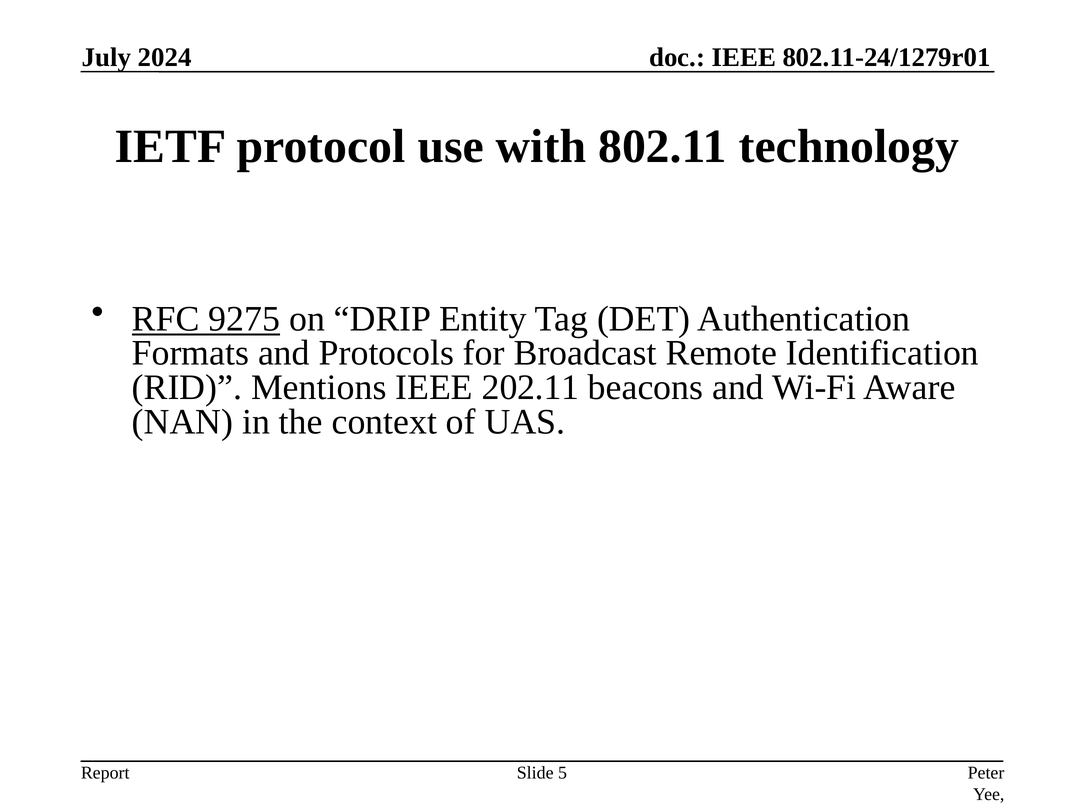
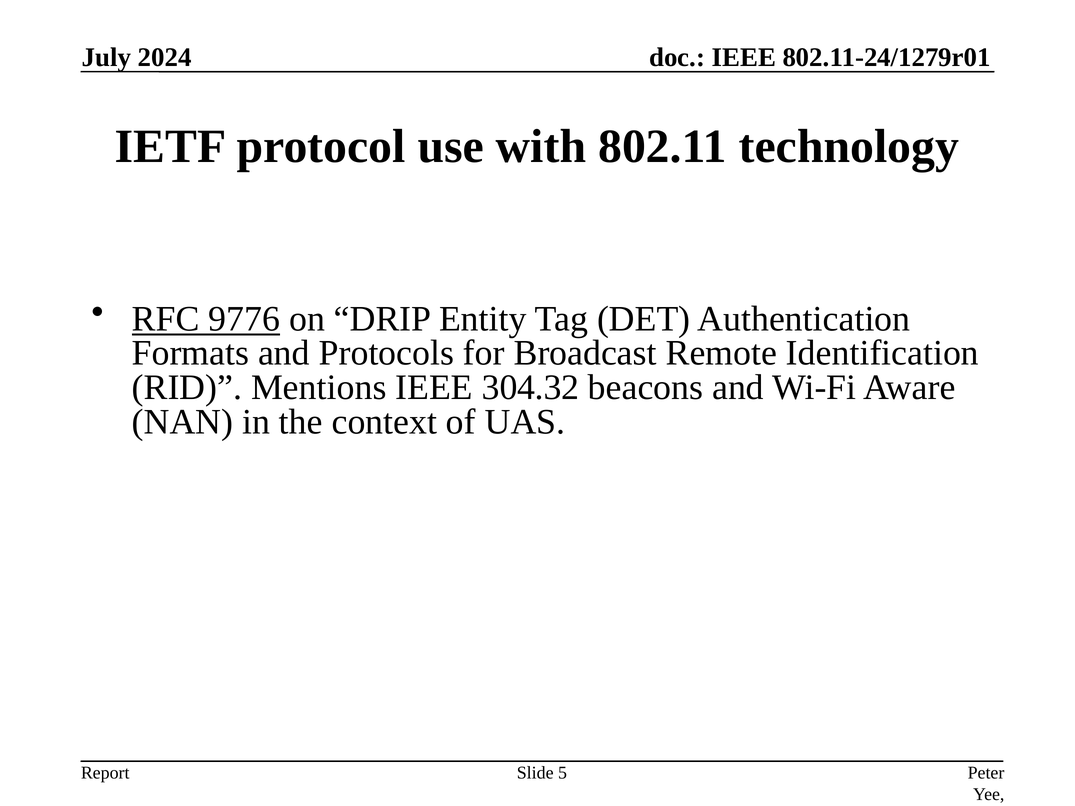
9275: 9275 -> 9776
202.11: 202.11 -> 304.32
